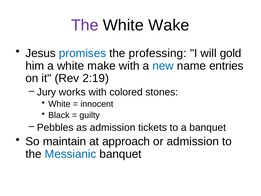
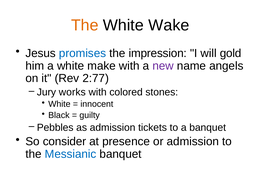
The at (85, 25) colour: purple -> orange
professing: professing -> impression
new colour: blue -> purple
entries: entries -> angels
2:19: 2:19 -> 2:77
maintain: maintain -> consider
approach: approach -> presence
